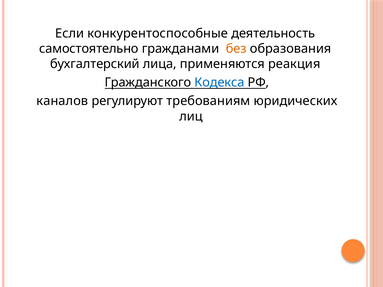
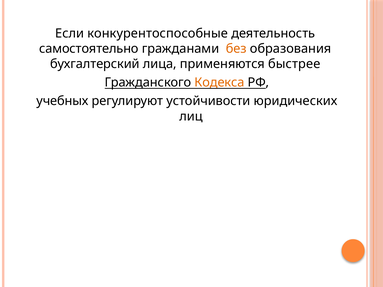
реакция: реакция -> быстрее
Кодекса colour: blue -> orange
каналов: каналов -> учебных
требованиям: требованиям -> устойчивости
